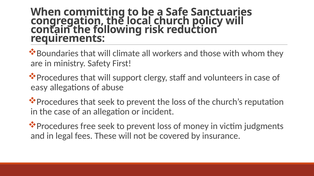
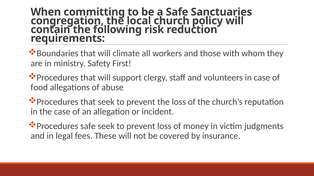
easy: easy -> food
Procedures free: free -> safe
